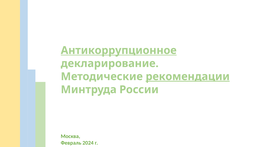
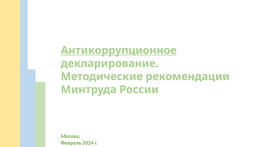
рекомендации underline: present -> none
